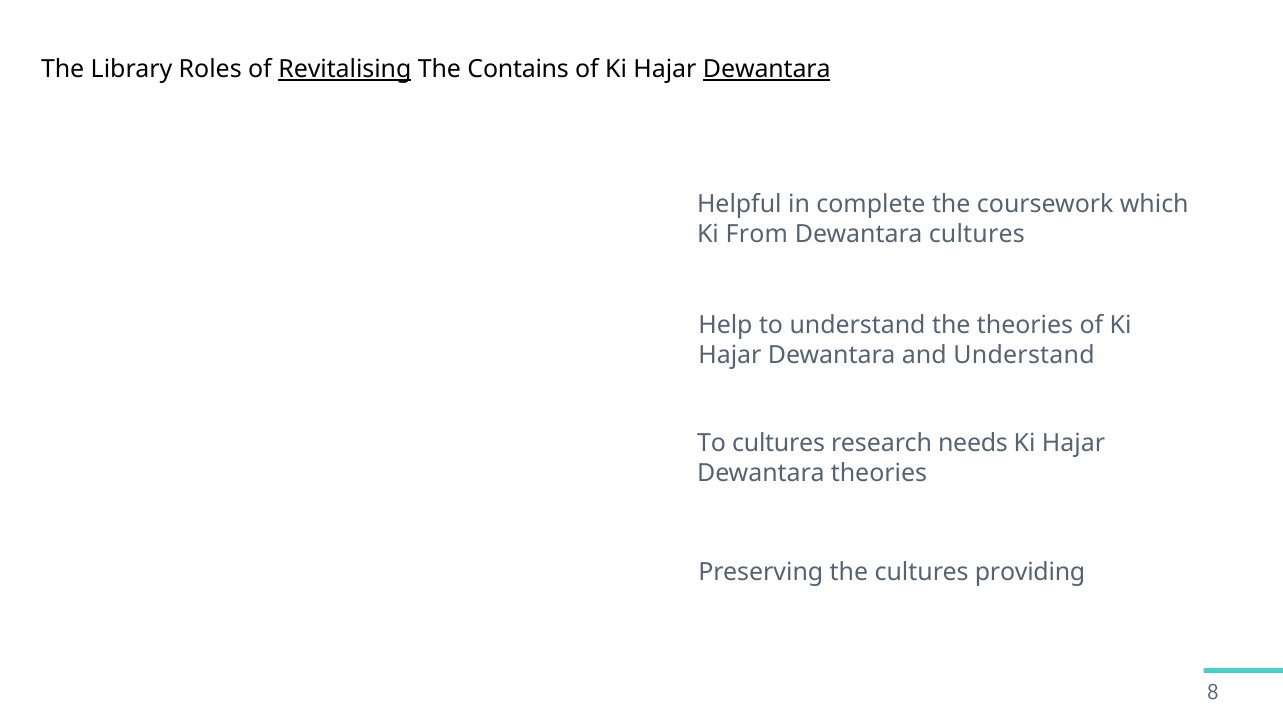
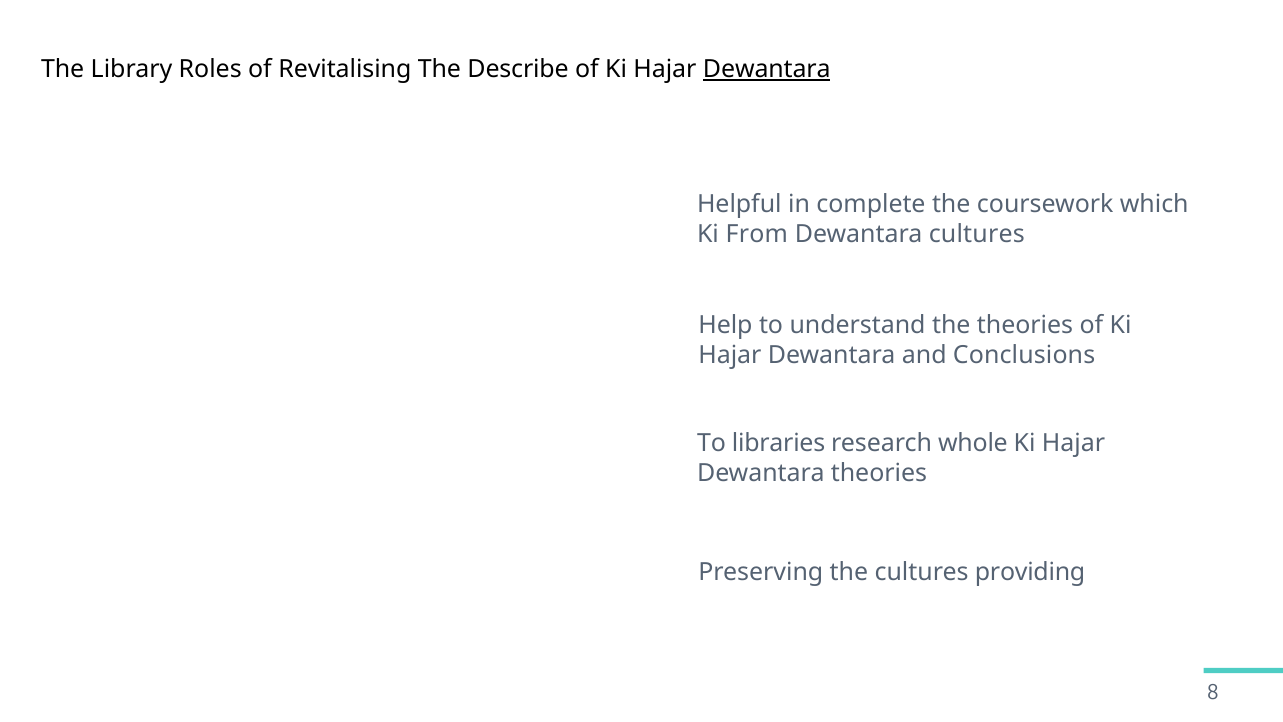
Revitalising underline: present -> none
Contains: Contains -> Describe
and Understand: Understand -> Conclusions
To cultures: cultures -> libraries
needs: needs -> whole
